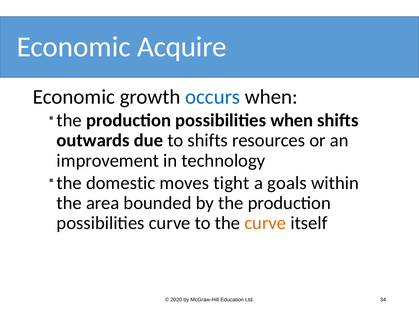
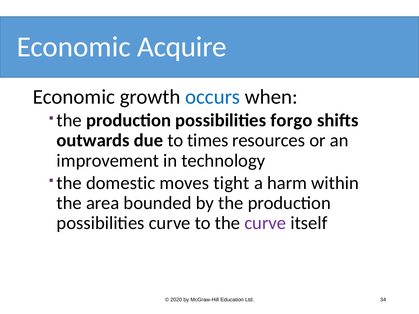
possibilities when: when -> forgo
to shifts: shifts -> times
goals: goals -> harm
curve at (265, 223) colour: orange -> purple
